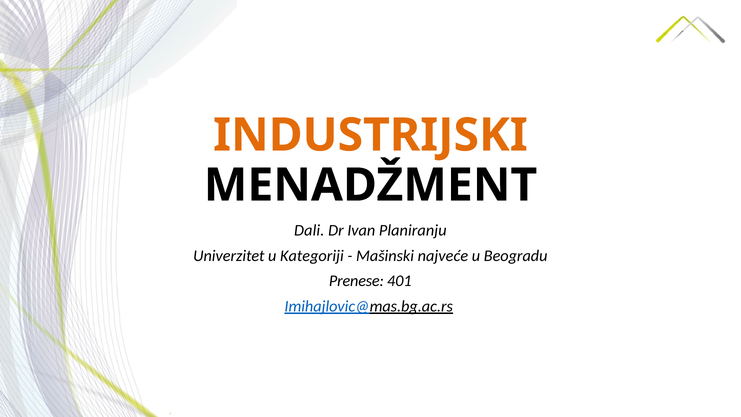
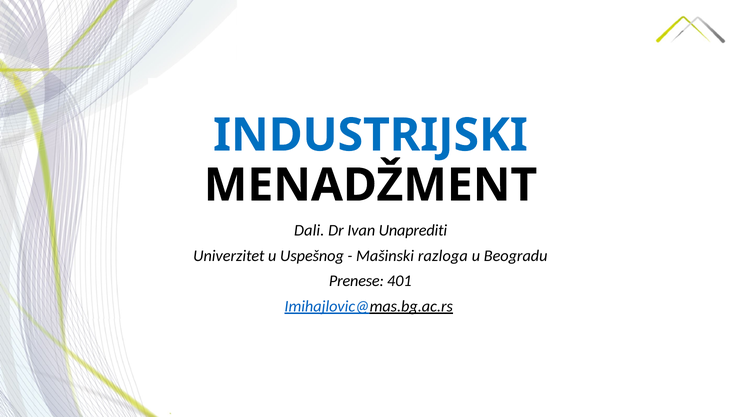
INDUSTRIJSKI colour: orange -> blue
Planiranju: Planiranju -> Unaprediti
Kategoriji: Kategoriji -> Uspešnog
najveće: najveće -> razloga
